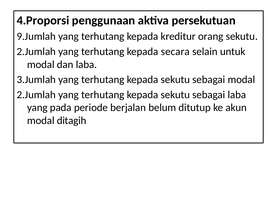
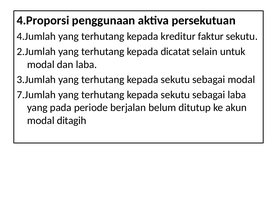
9.Jumlah: 9.Jumlah -> 4.Jumlah
orang: orang -> faktur
secara: secara -> dicatat
2.Jumlah at (36, 95): 2.Jumlah -> 7.Jumlah
